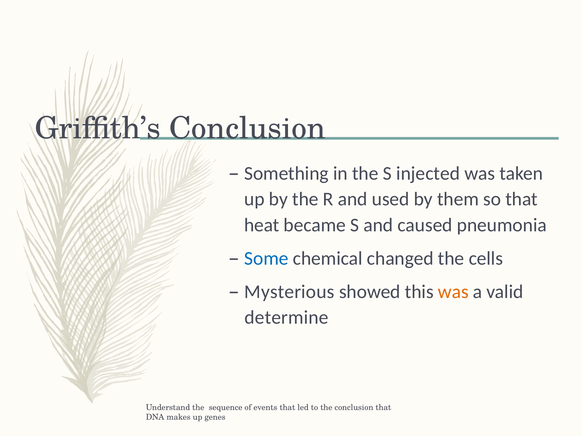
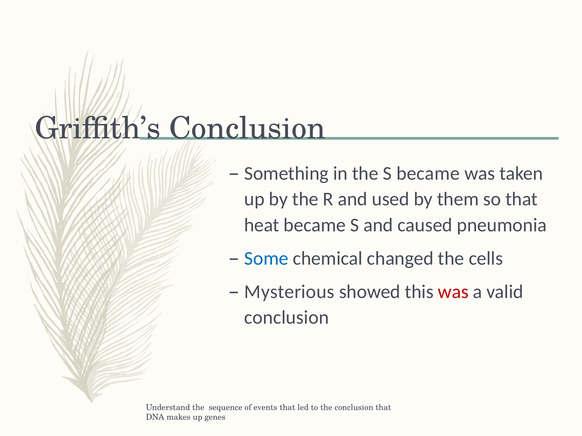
S injected: injected -> became
was at (453, 292) colour: orange -> red
determine at (287, 318): determine -> conclusion
